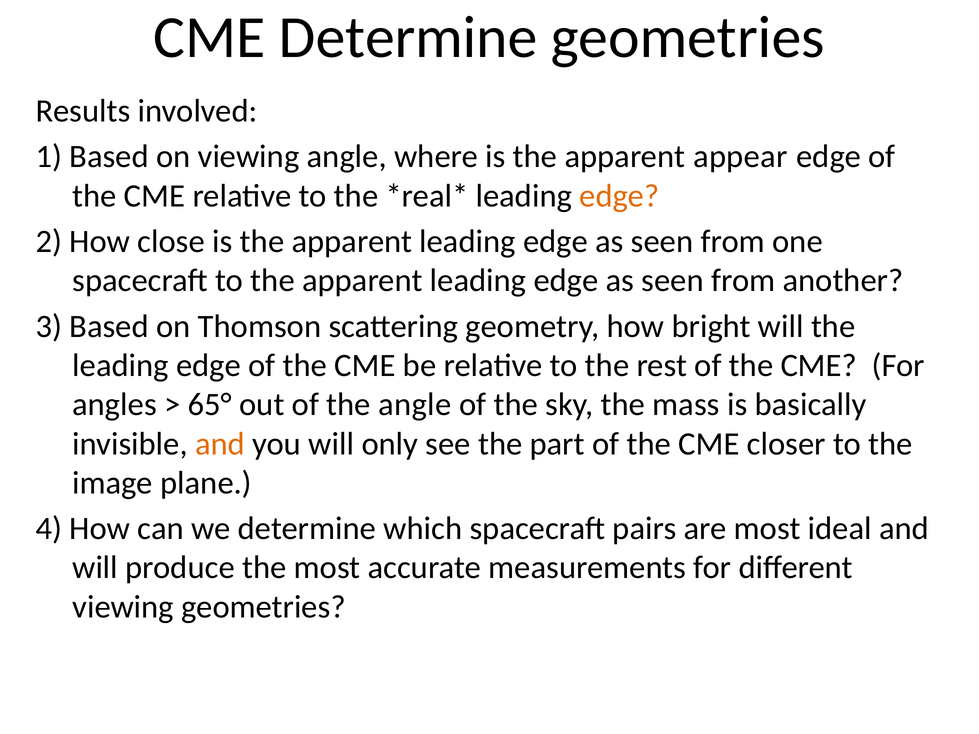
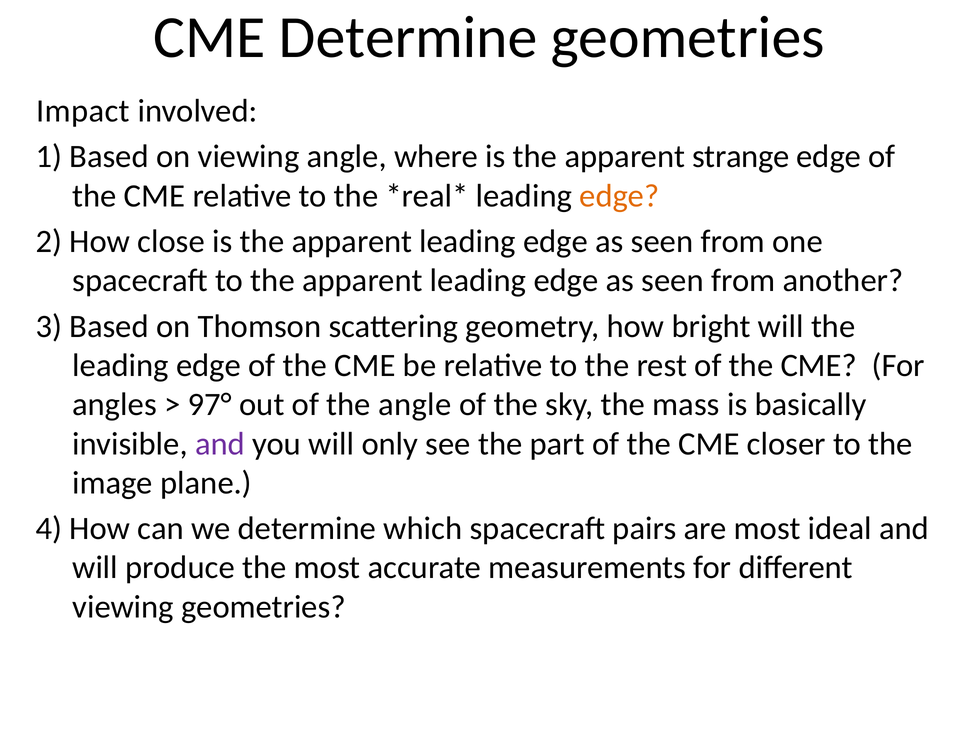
Results: Results -> Impact
appear: appear -> strange
65°: 65° -> 97°
and at (220, 444) colour: orange -> purple
